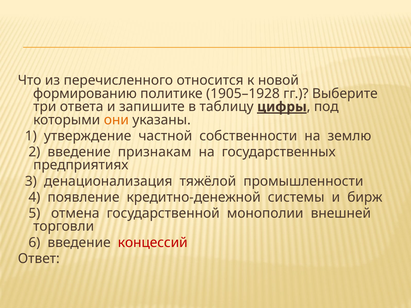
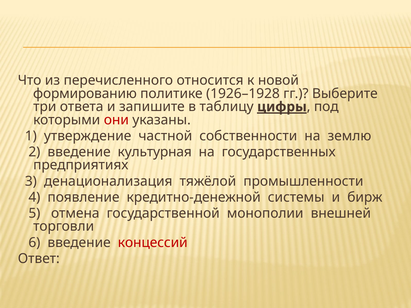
1905–1928: 1905–1928 -> 1926–1928
они colour: orange -> red
признакам: признакам -> культурная
